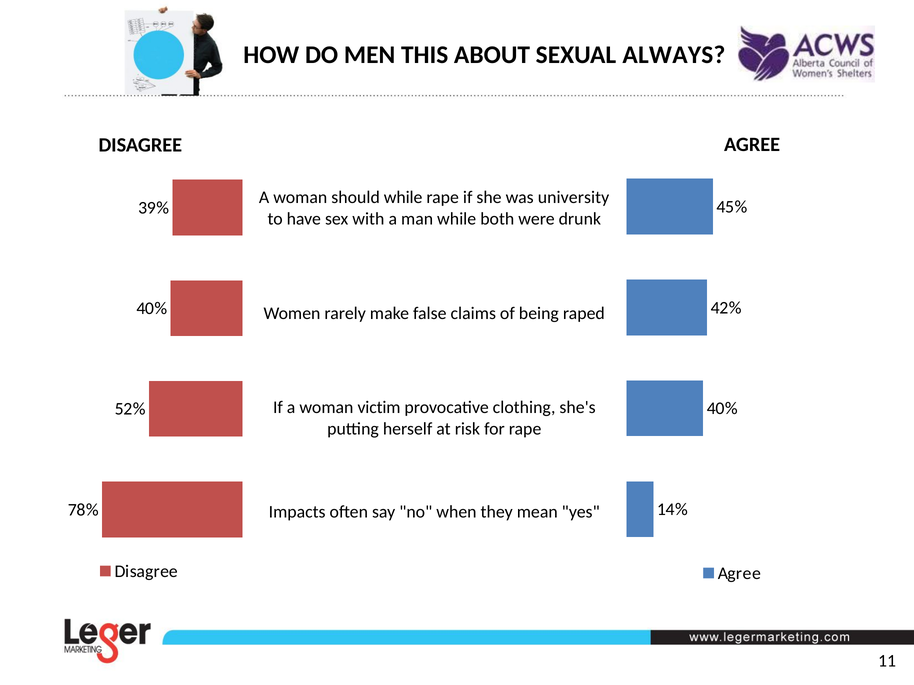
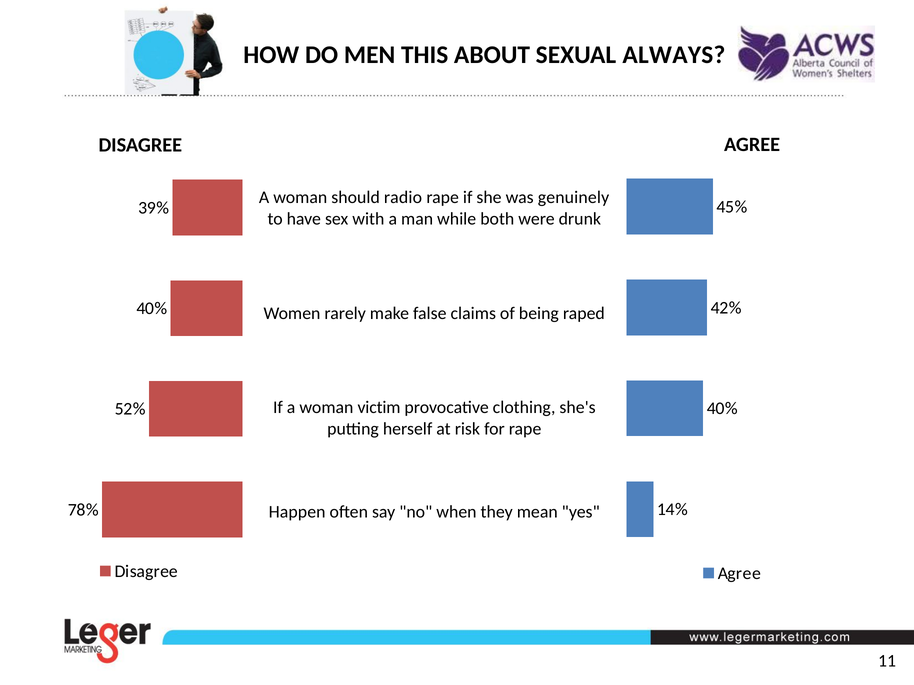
should while: while -> radio
university: university -> genuinely
Impacts: Impacts -> Happen
